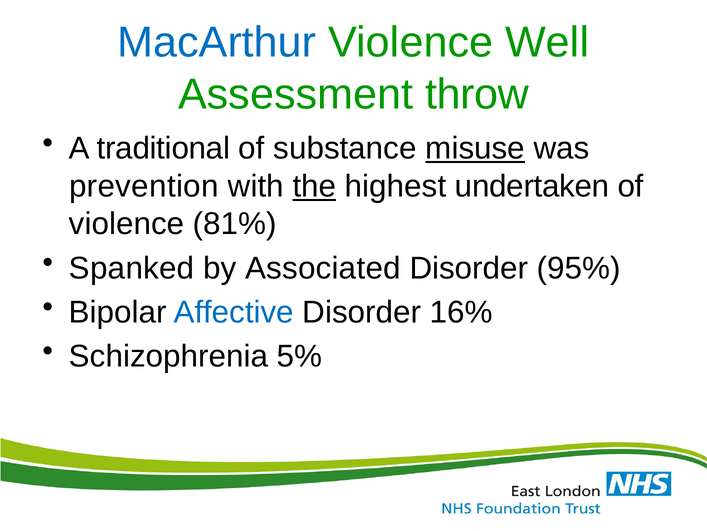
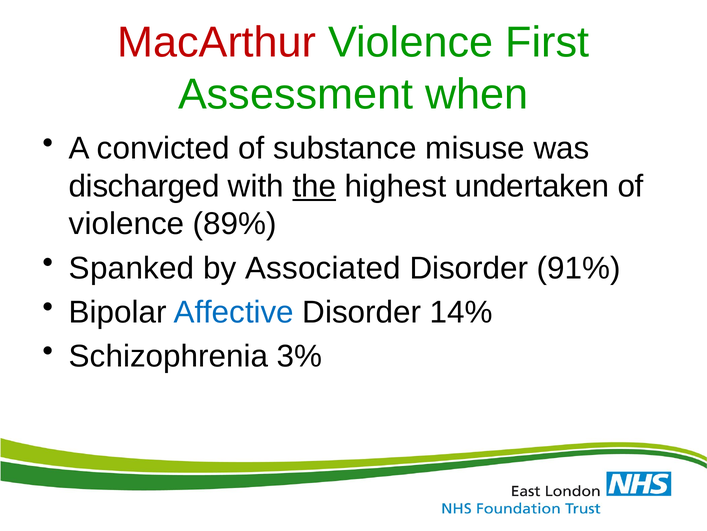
MacArthur colour: blue -> red
Well: Well -> First
throw: throw -> when
traditional: traditional -> convicted
misuse underline: present -> none
prevention: prevention -> discharged
81%: 81% -> 89%
95%: 95% -> 91%
16%: 16% -> 14%
5%: 5% -> 3%
